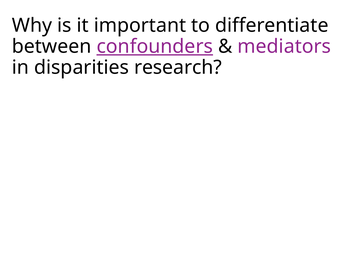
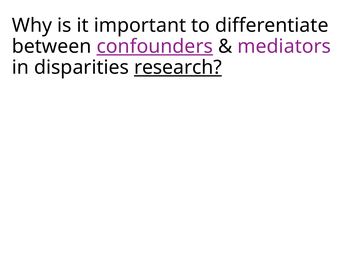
research underline: none -> present
